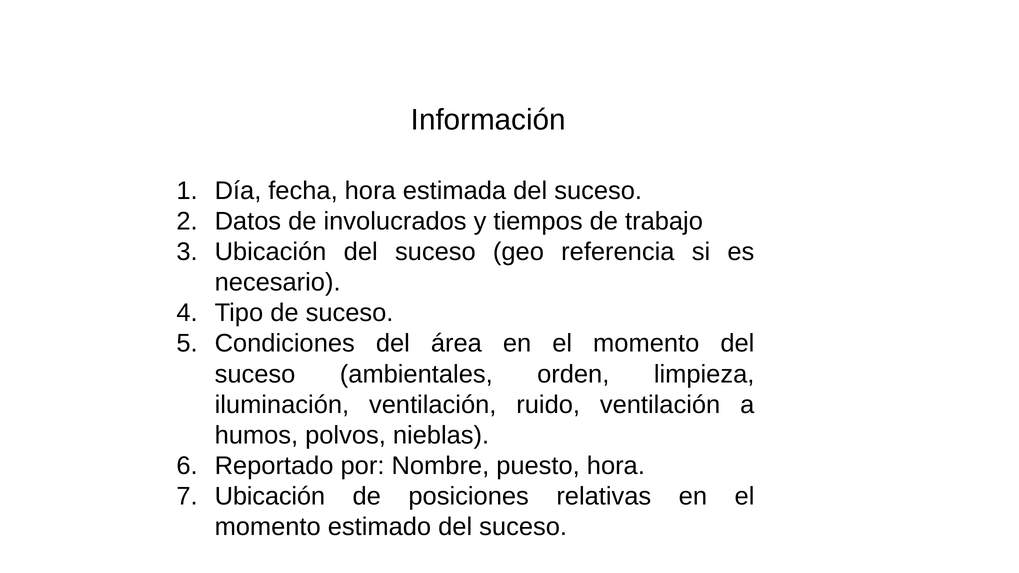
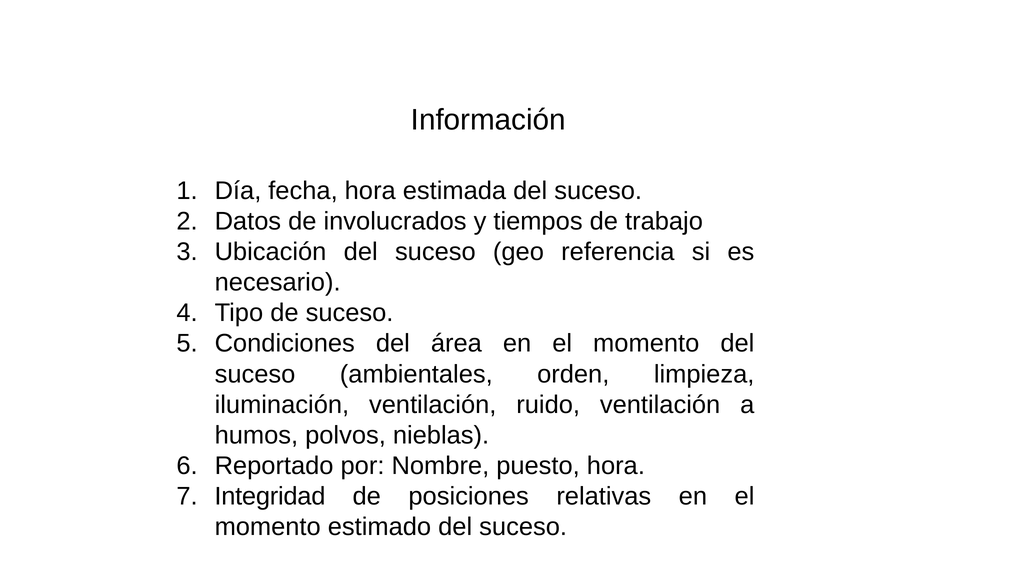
Ubicación at (270, 497): Ubicación -> Integridad
